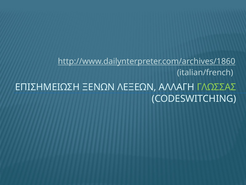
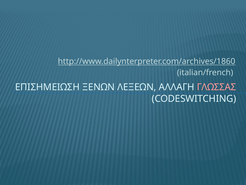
ΓΛΩΣΣΑΣ colour: light green -> pink
